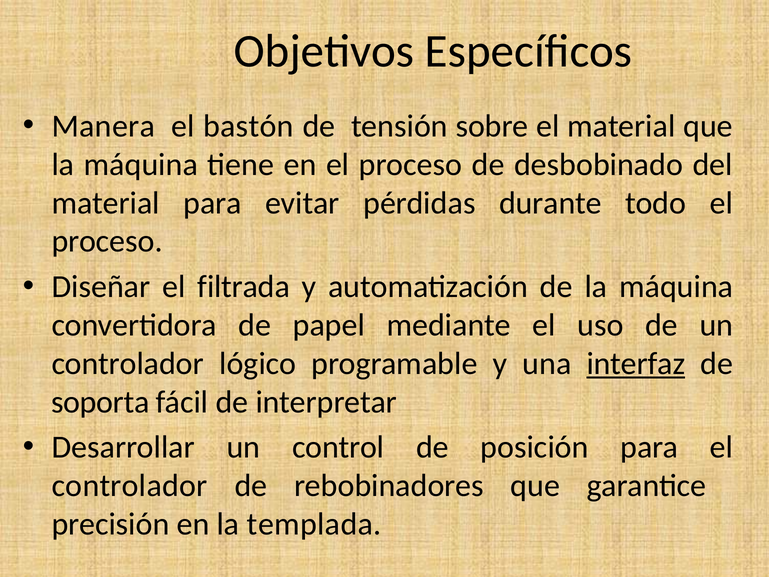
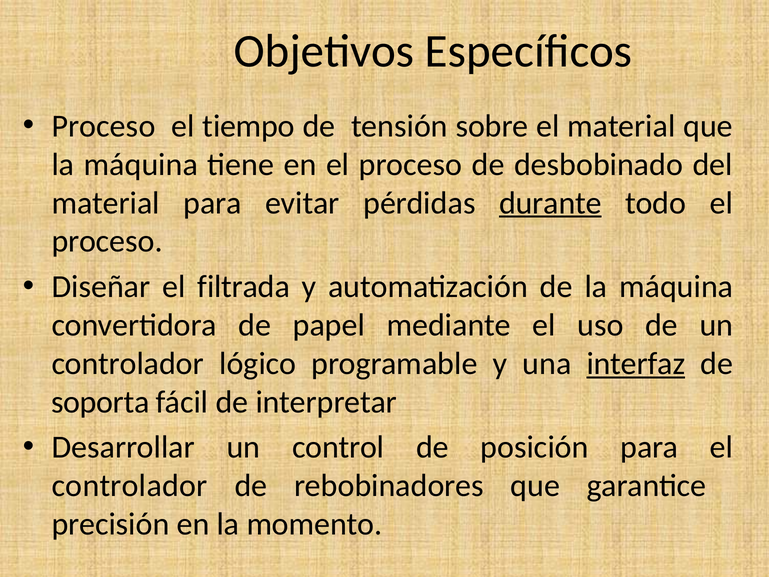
Manera at (103, 126): Manera -> Proceso
bastón: bastón -> tiempo
durante underline: none -> present
templada: templada -> momento
